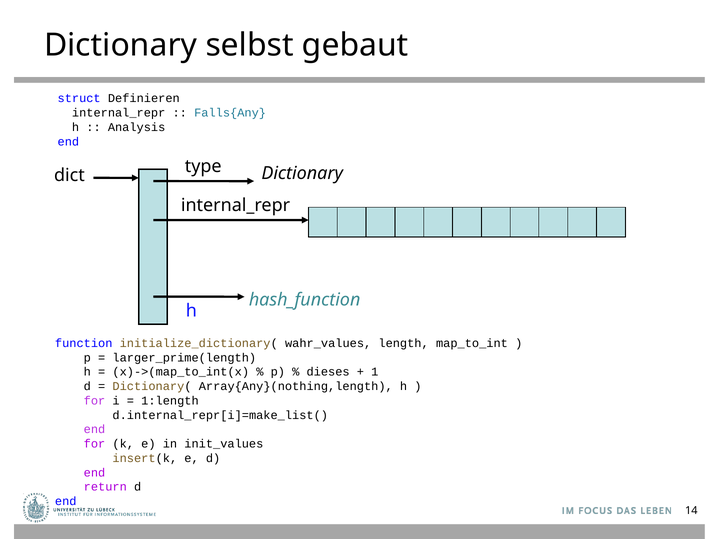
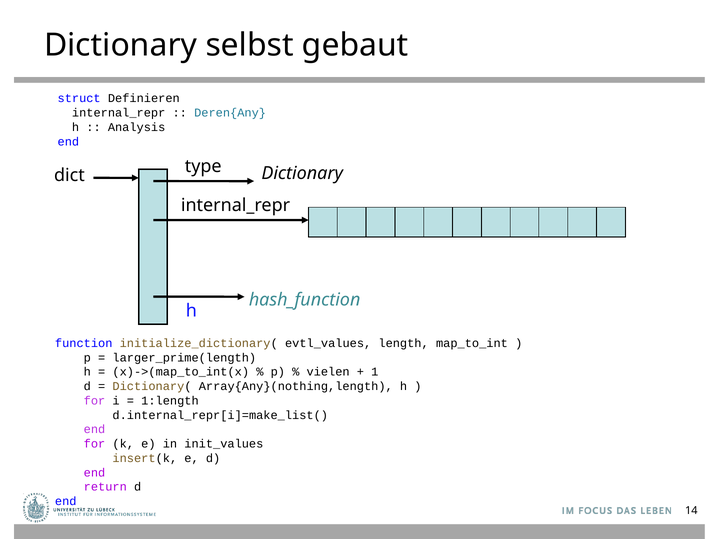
Falls{Any: Falls{Any -> Deren{Any
wahr_values: wahr_values -> evtl_values
dieses: dieses -> vielen
